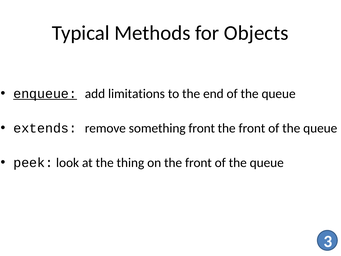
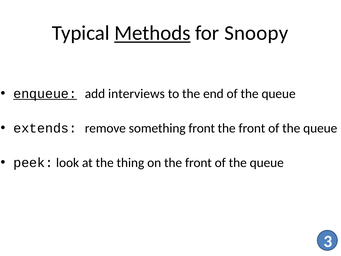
Methods underline: none -> present
Objects: Objects -> Snoopy
limitations: limitations -> interviews
